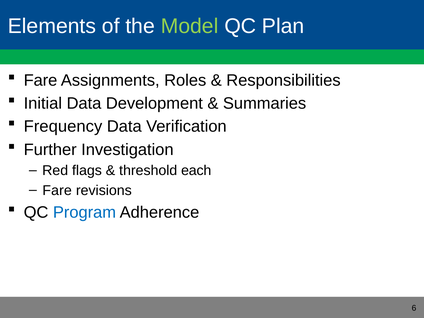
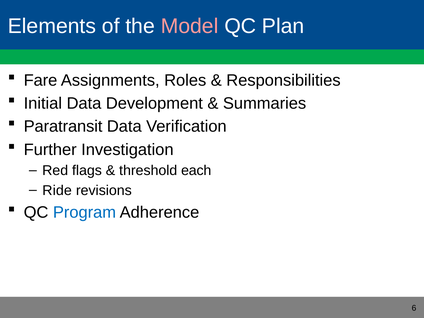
Model colour: light green -> pink
Frequency: Frequency -> Paratransit
Fare at (57, 190): Fare -> Ride
